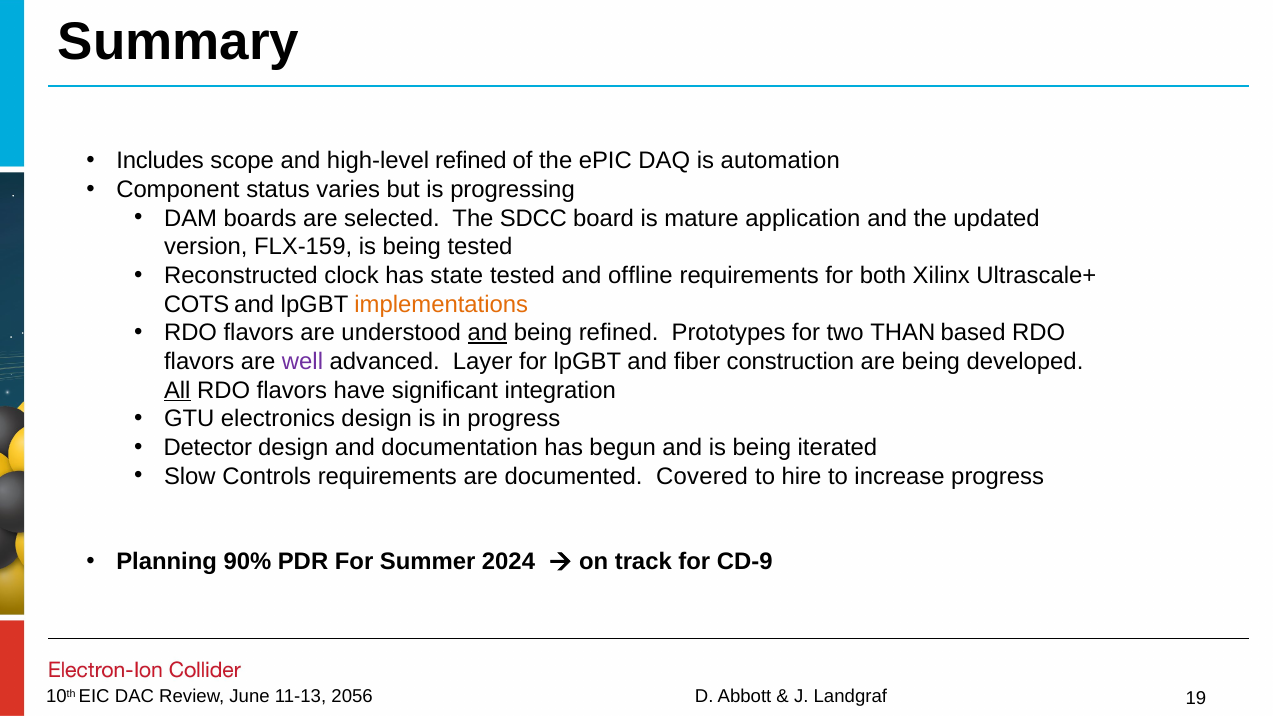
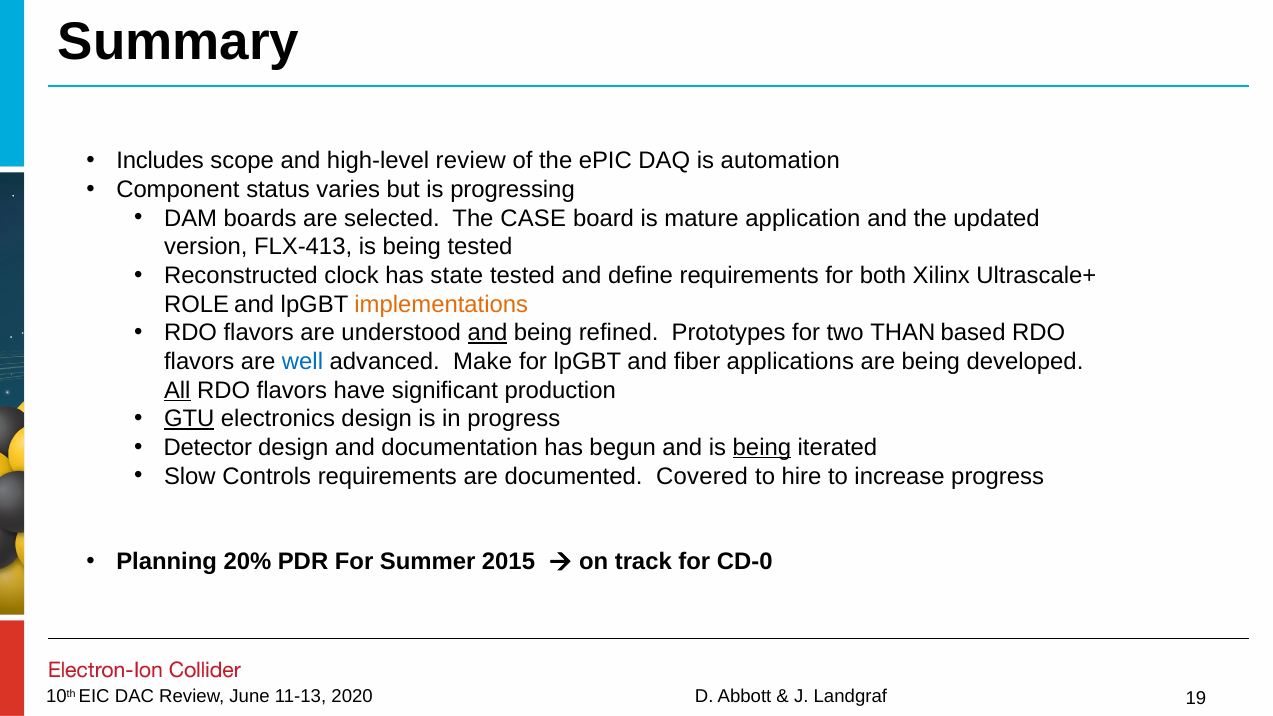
high-level refined: refined -> review
SDCC: SDCC -> CASE
FLX-159: FLX-159 -> FLX-413
offline: offline -> define
COTS: COTS -> ROLE
well colour: purple -> blue
Layer: Layer -> Make
construction: construction -> applications
integration: integration -> production
GTU underline: none -> present
being at (762, 448) underline: none -> present
90%: 90% -> 20%
2024: 2024 -> 2015
CD-9: CD-9 -> CD-0
2056: 2056 -> 2020
